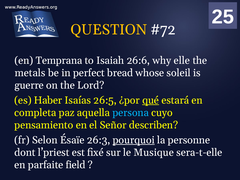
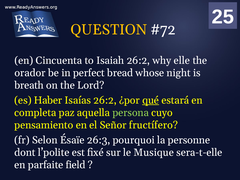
Temprana: Temprana -> Cincuenta
Isaiah 26:6: 26:6 -> 26:2
metals: metals -> orador
soleil: soleil -> night
guerre: guerre -> breath
Isaías 26:5: 26:5 -> 26:2
persona colour: light blue -> light green
describen: describen -> fructífero
pourquoi underline: present -> none
l’priest: l’priest -> l’polite
